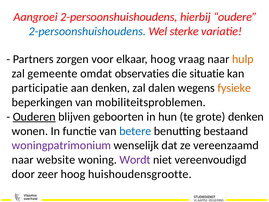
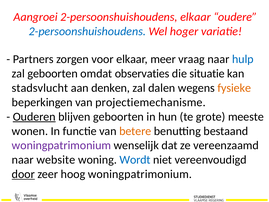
2-persoonshuishoudens hierbij: hierbij -> elkaar
sterke: sterke -> hoger
elkaar hoog: hoog -> meer
hulp colour: orange -> blue
zal gemeente: gemeente -> geboorten
participatie: participatie -> stadsvlucht
mobiliteitsproblemen: mobiliteitsproblemen -> projectiemechanisme
grote denken: denken -> meeste
betere colour: blue -> orange
Wordt colour: purple -> blue
door underline: none -> present
hoog huishoudensgrootte: huishoudensgrootte -> woningpatrimonium
